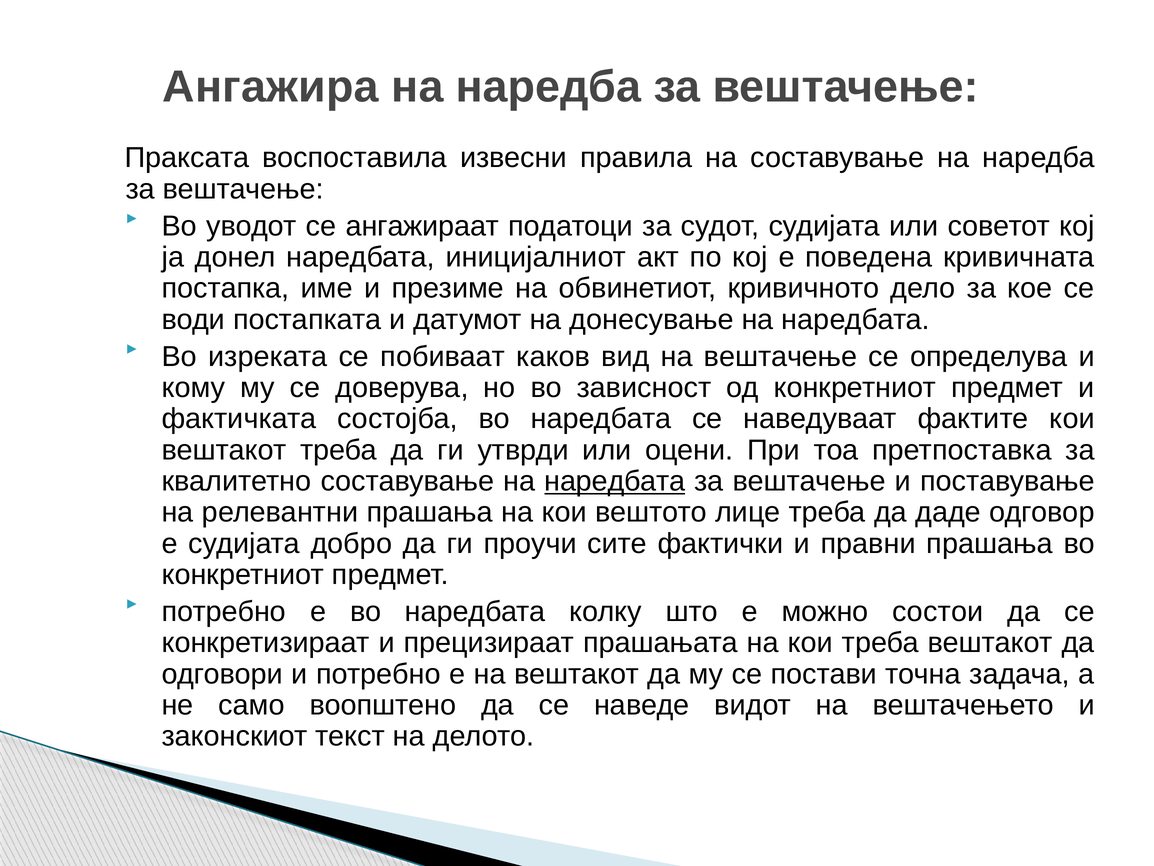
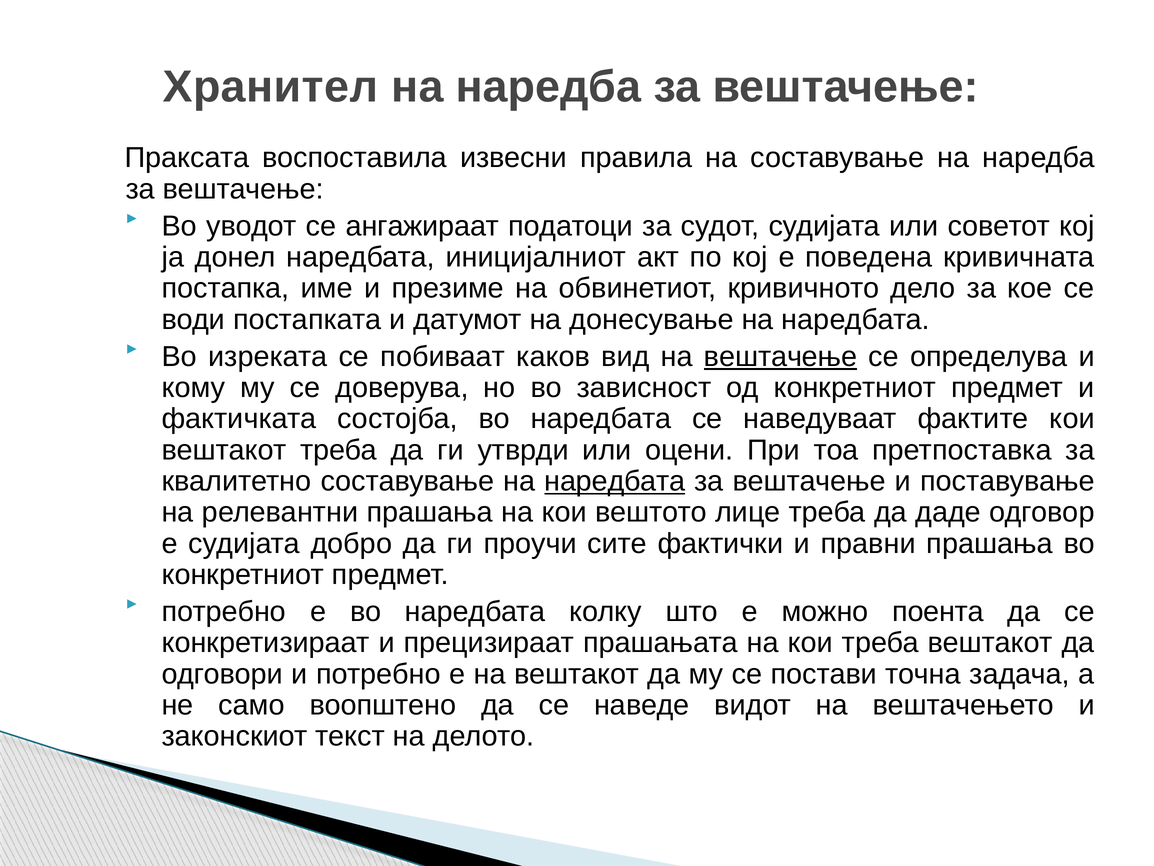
Ангажира: Ангажира -> Хранител
вештачење at (781, 356) underline: none -> present
состои: состои -> поента
